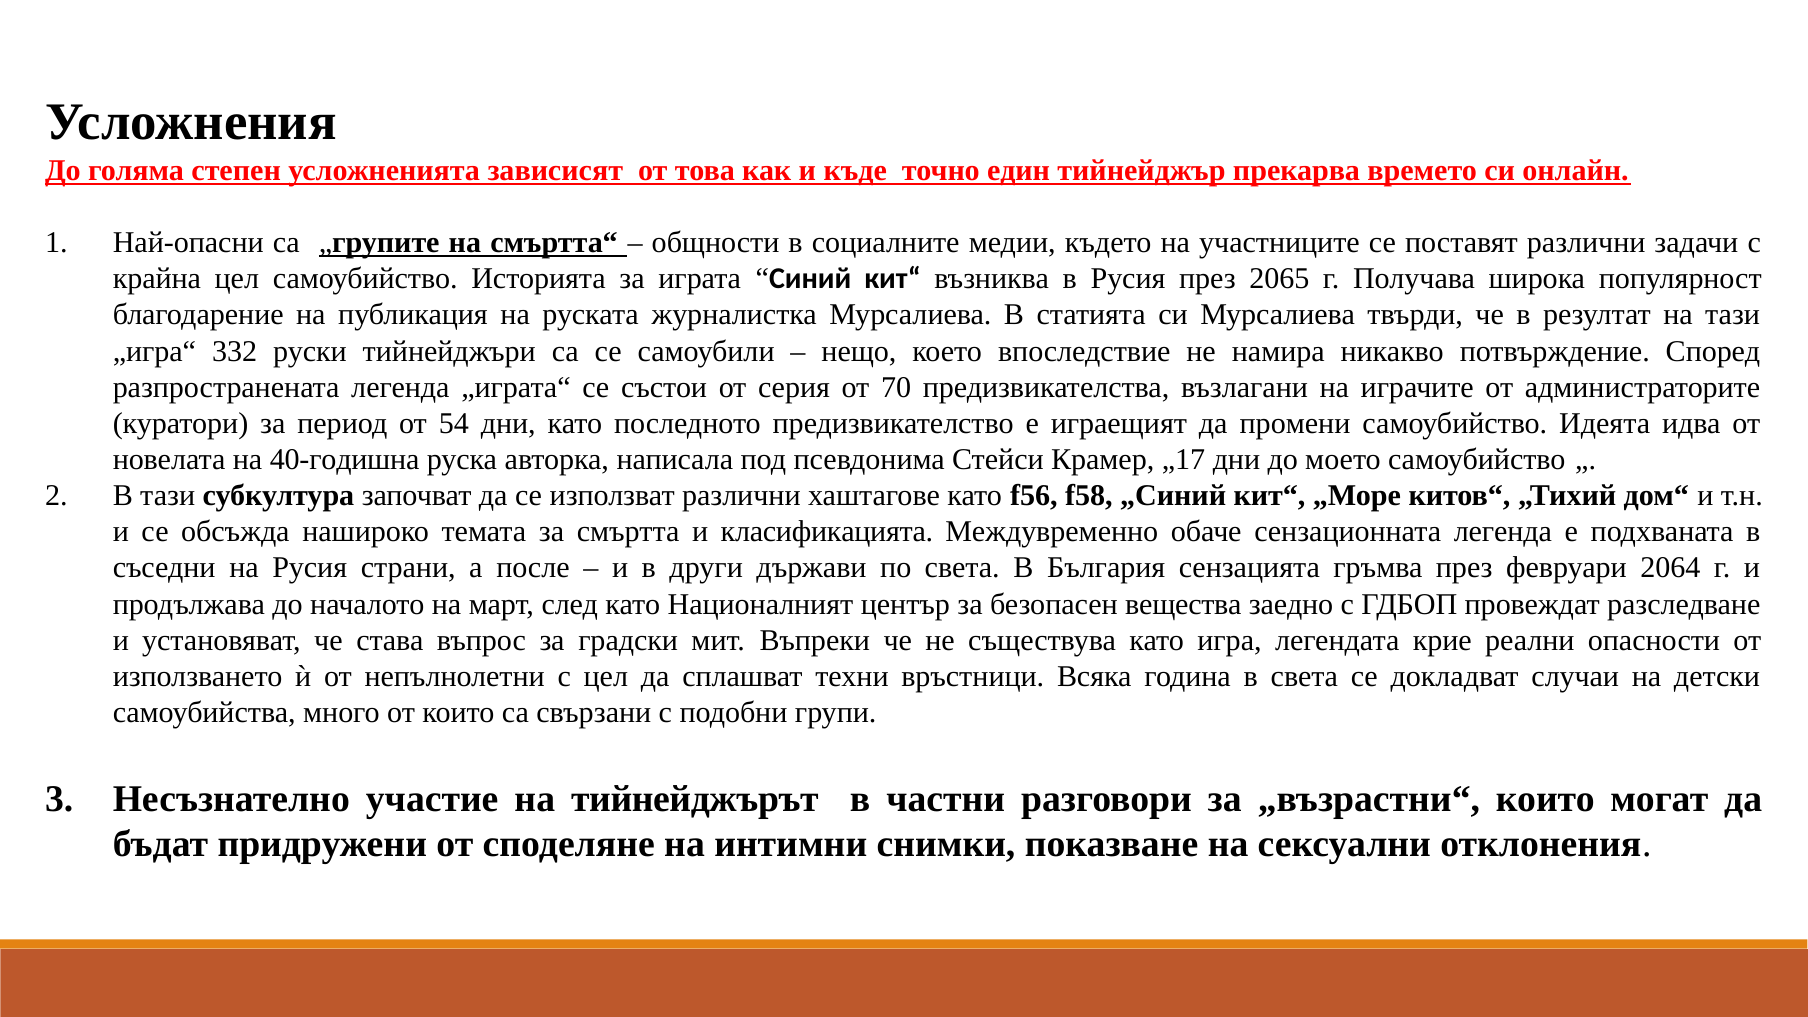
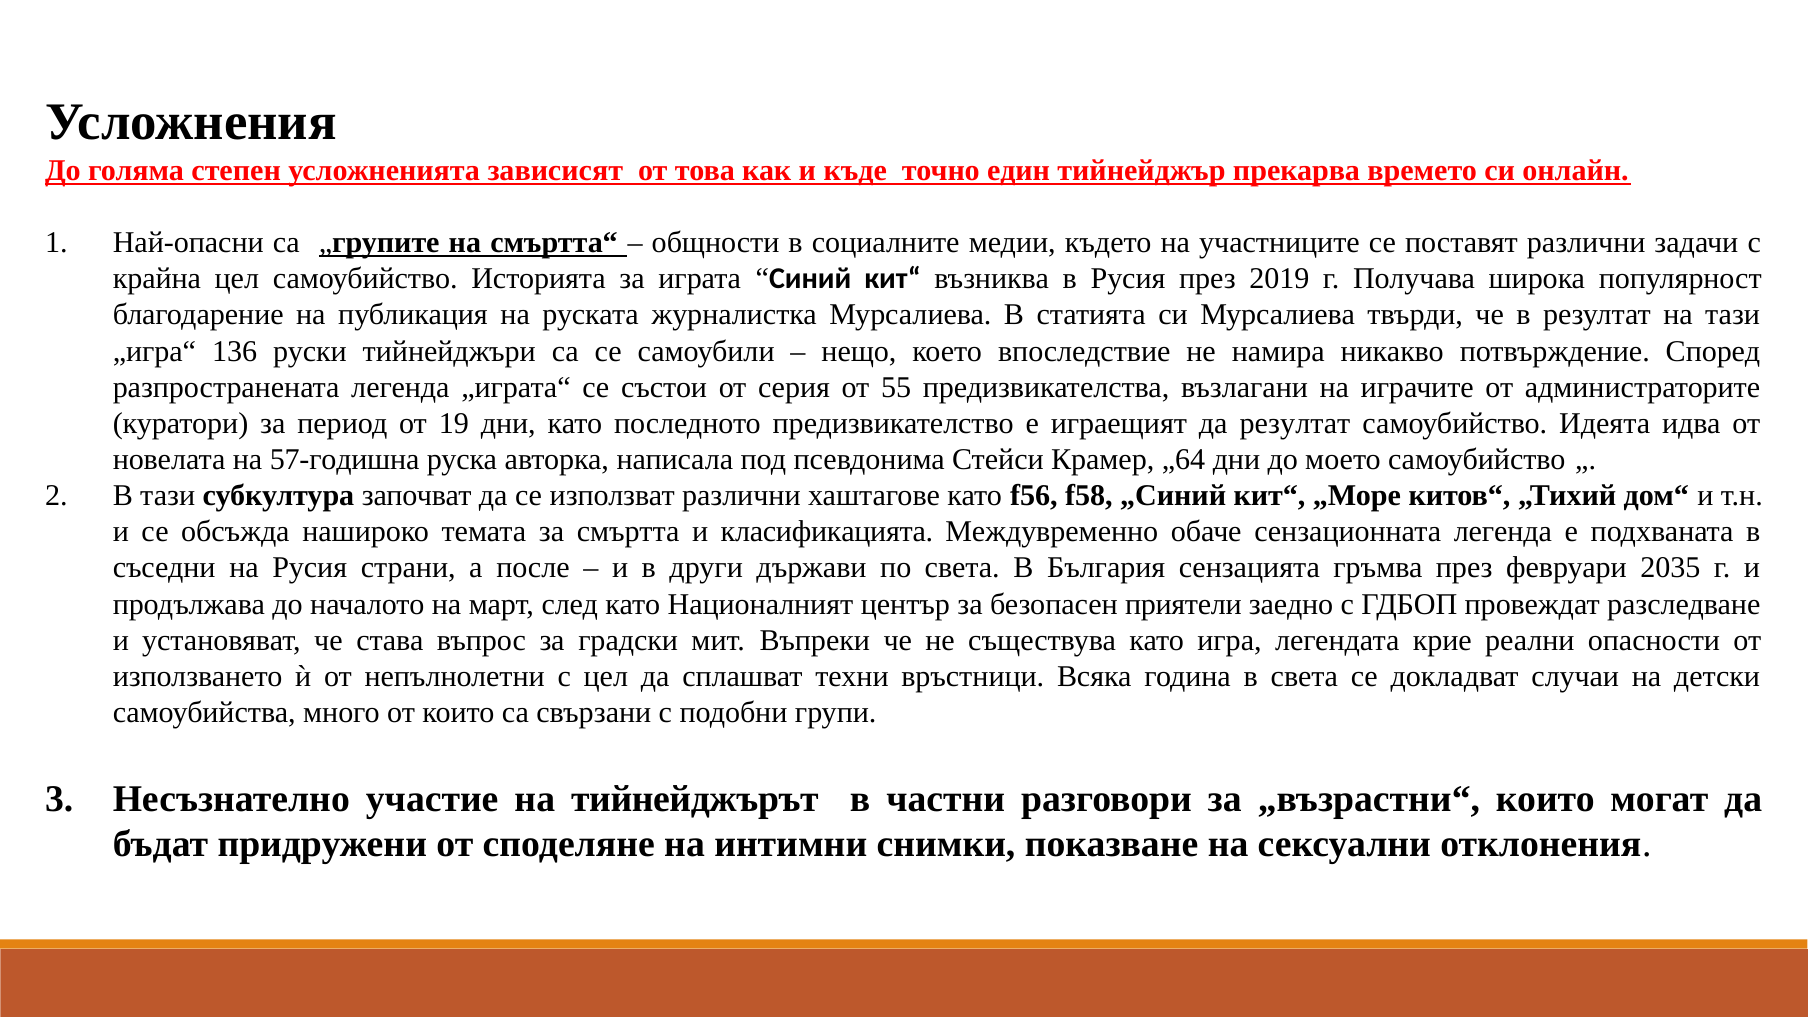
2065: 2065 -> 2019
332: 332 -> 136
70: 70 -> 55
54: 54 -> 19
да промени: промени -> резултат
40-годишна: 40-годишна -> 57-годишна
„17: „17 -> „64
2064: 2064 -> 2035
вещества: вещества -> приятели
